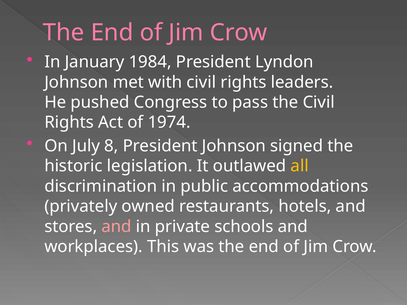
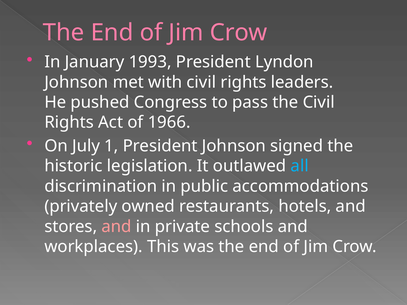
1984: 1984 -> 1993
1974: 1974 -> 1966
8: 8 -> 1
all colour: yellow -> light blue
